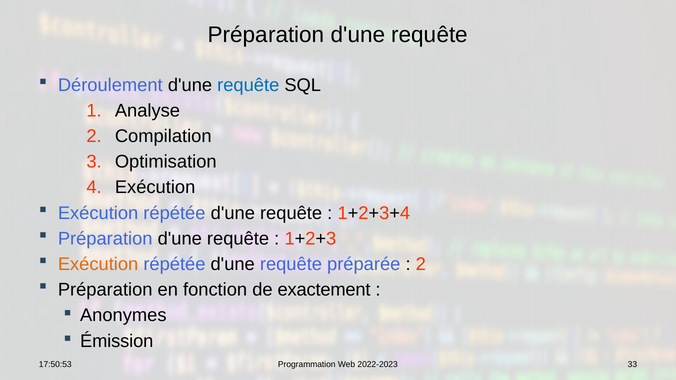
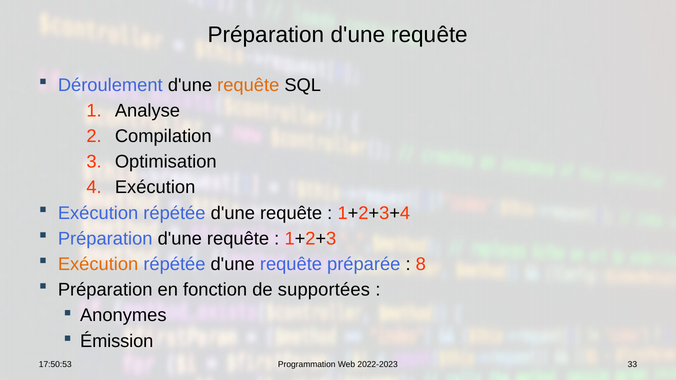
requête at (248, 85) colour: blue -> orange
2 at (421, 264): 2 -> 8
exactement: exactement -> supportées
